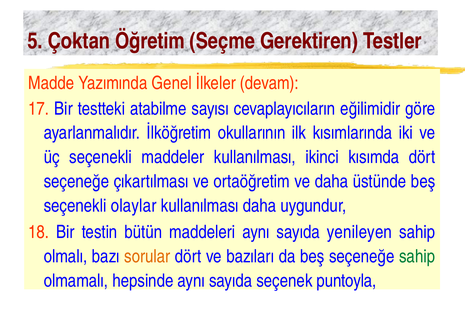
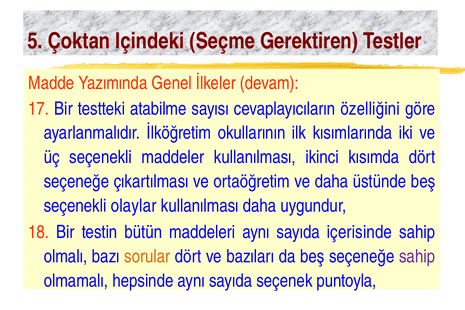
Öğretim: Öğretim -> Içindeki
eğilimidir: eğilimidir -> özelliğini
yenileyen: yenileyen -> içerisinde
sahip at (417, 256) colour: green -> purple
